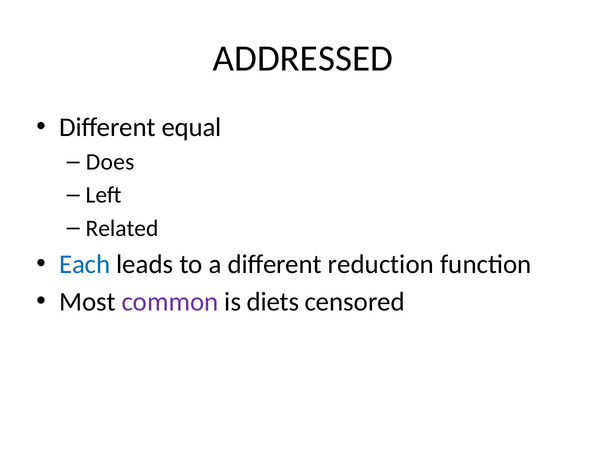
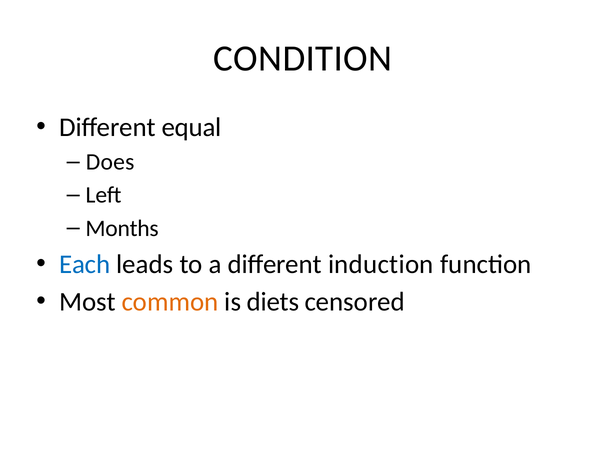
ADDRESSED: ADDRESSED -> CONDITION
Related: Related -> Months
reduction: reduction -> induction
common colour: purple -> orange
